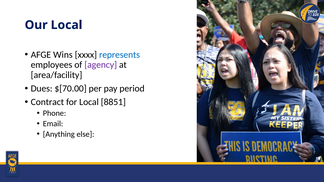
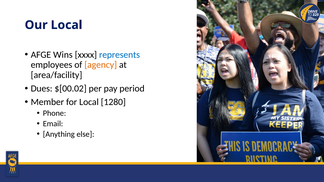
agency colour: purple -> orange
$[70.00: $[70.00 -> $[00.02
Contract: Contract -> Member
8851: 8851 -> 1280
